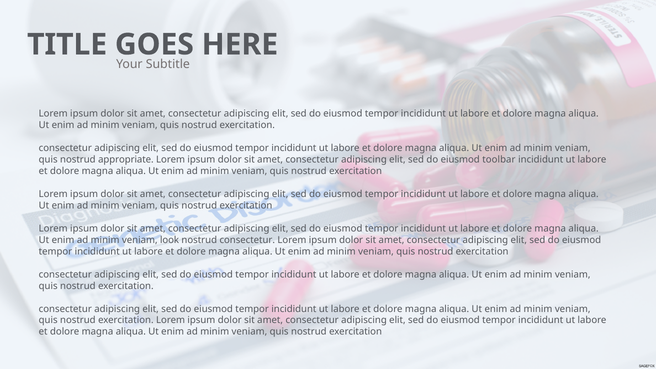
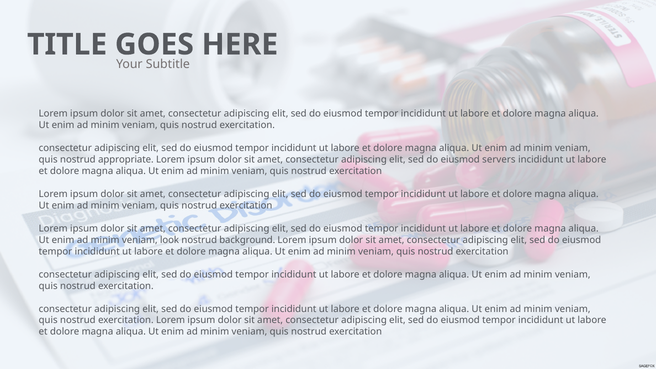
toolbar: toolbar -> servers
nostrud consectetur: consectetur -> background
